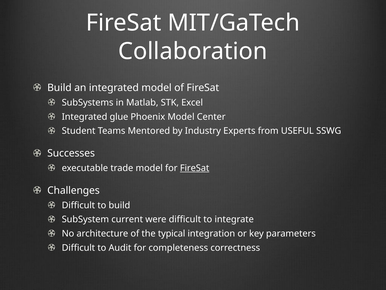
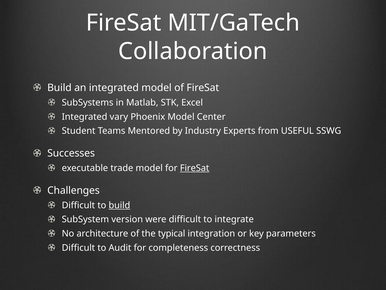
glue: glue -> vary
build at (119, 205) underline: none -> present
current: current -> version
